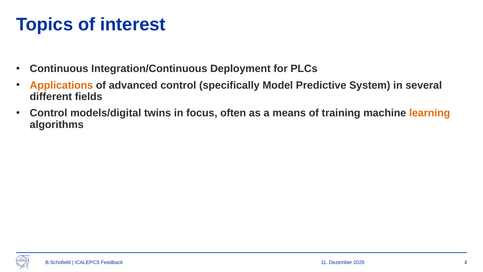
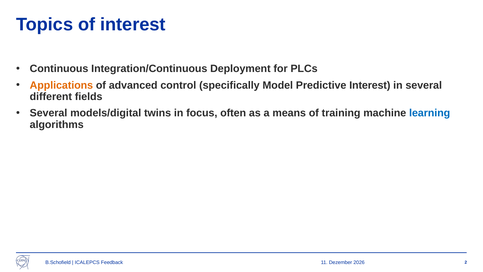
Predictive System: System -> Interest
Control at (49, 113): Control -> Several
learning colour: orange -> blue
